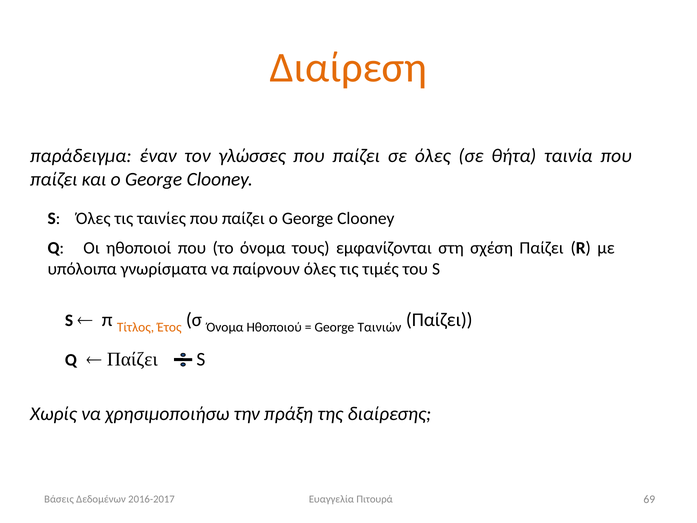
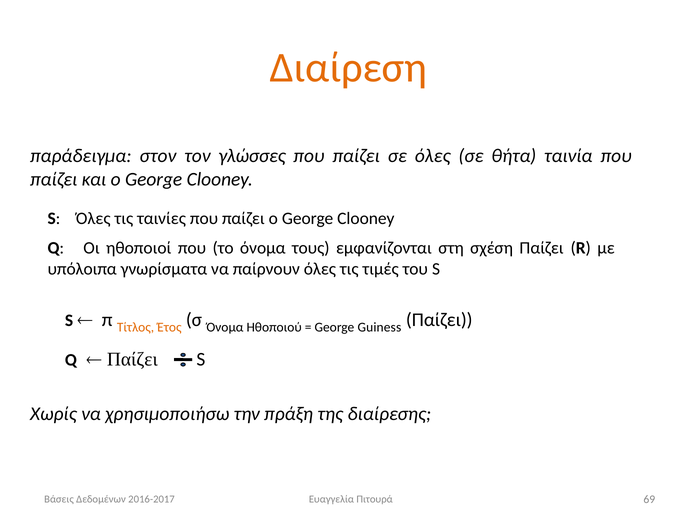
έναν: έναν -> στον
Ταινιών: Ταινιών -> Guiness
